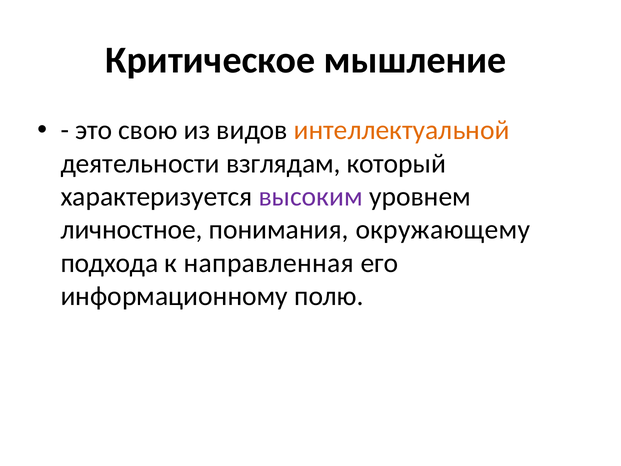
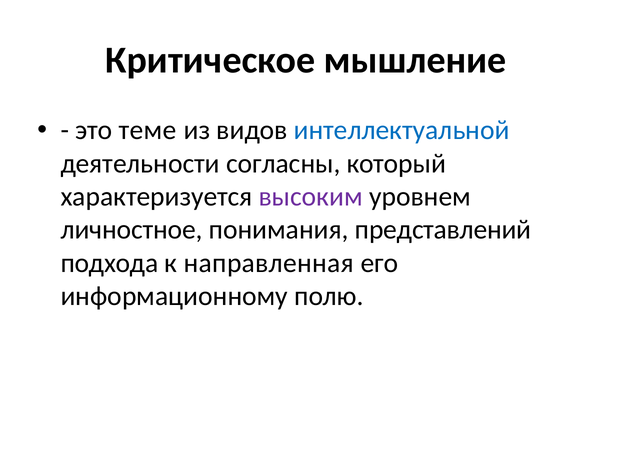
свою: свою -> теме
интеллектуальной colour: orange -> blue
взглядам: взглядам -> согласны
окружающему: окружающему -> представлений
